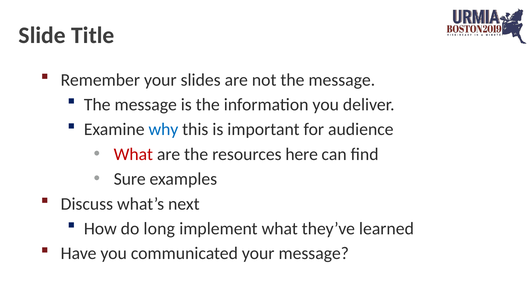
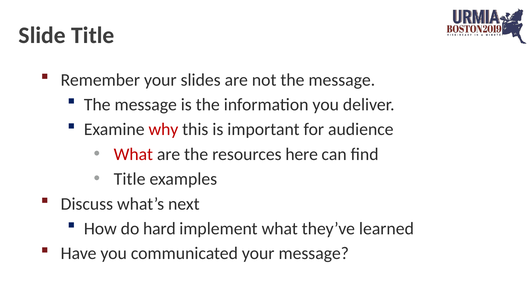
why colour: blue -> red
Sure at (130, 179): Sure -> Title
long: long -> hard
